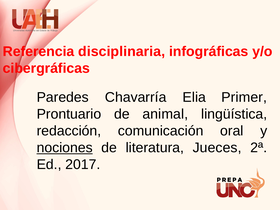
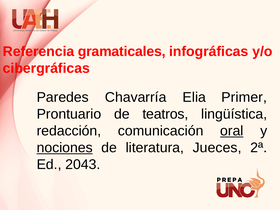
disciplinaria: disciplinaria -> gramaticales
animal: animal -> teatros
oral underline: none -> present
2017: 2017 -> 2043
